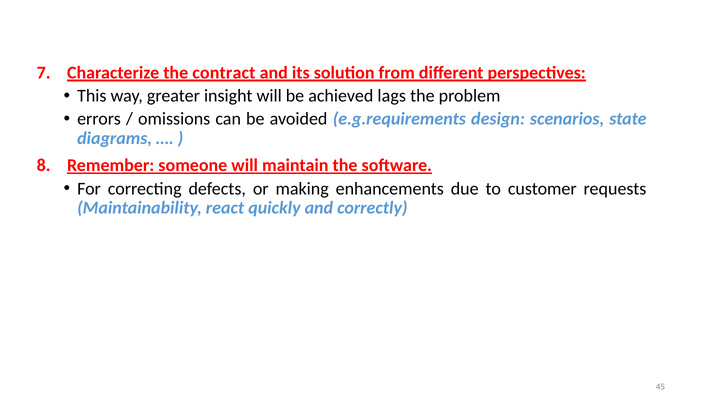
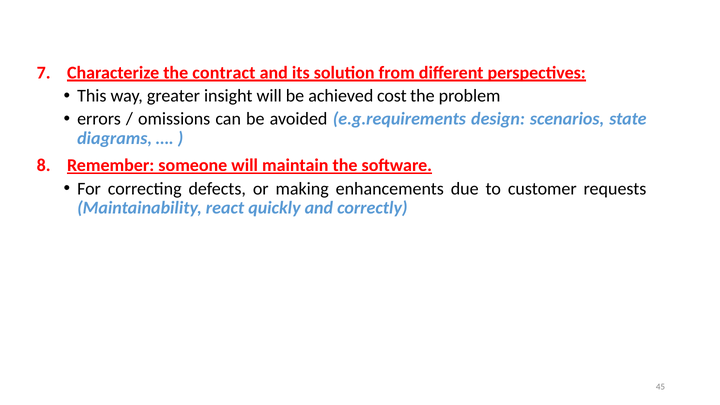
lags: lags -> cost
